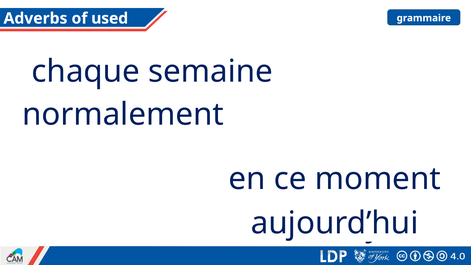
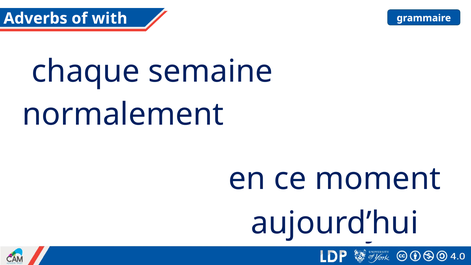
used: used -> with
